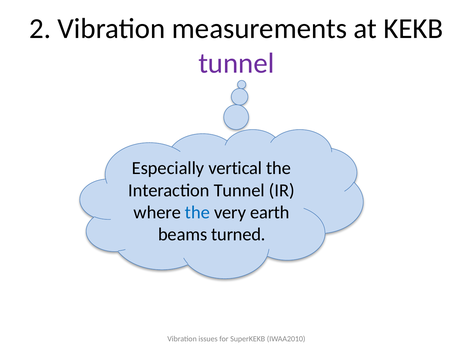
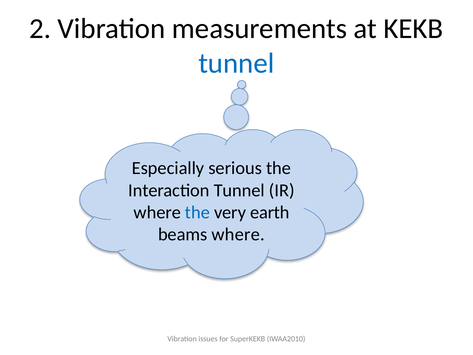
tunnel at (236, 63) colour: purple -> blue
vertical: vertical -> serious
beams turned: turned -> where
